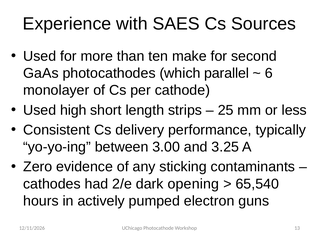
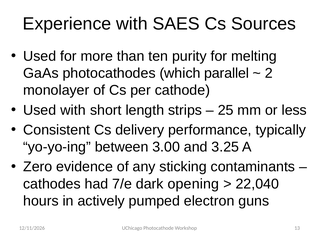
make: make -> purity
second: second -> melting
6: 6 -> 2
Used high: high -> with
2/e: 2/e -> 7/e
65,540: 65,540 -> 22,040
